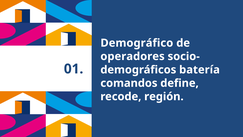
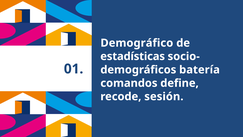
operadores: operadores -> estadísticas
región: región -> sesión
